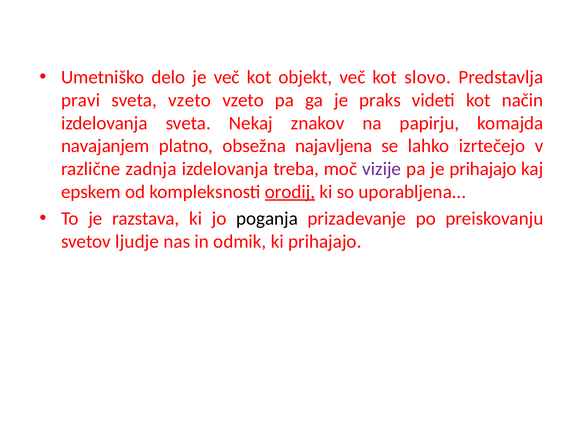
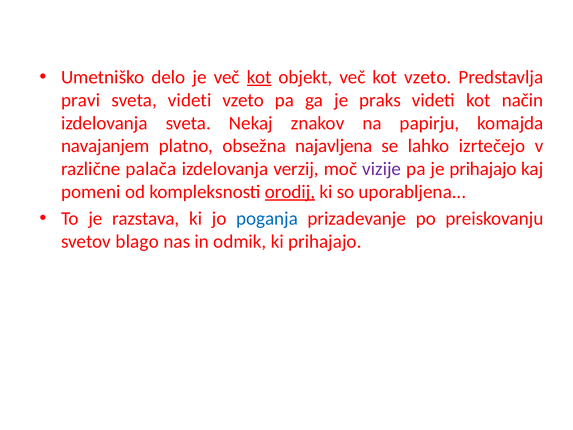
kot at (259, 77) underline: none -> present
kot slovo: slovo -> vzeto
sveta vzeto: vzeto -> videti
zadnja: zadnja -> palača
treba: treba -> verzij
epskem: epskem -> pomeni
poganja colour: black -> blue
ljudje: ljudje -> blago
